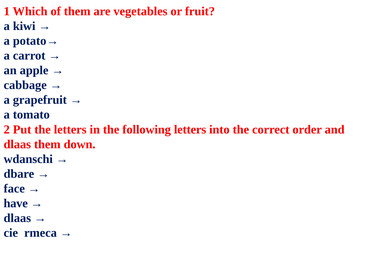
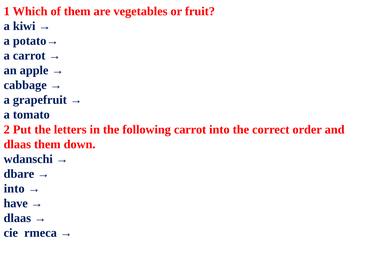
following letters: letters -> carrot
face at (14, 188): face -> into
